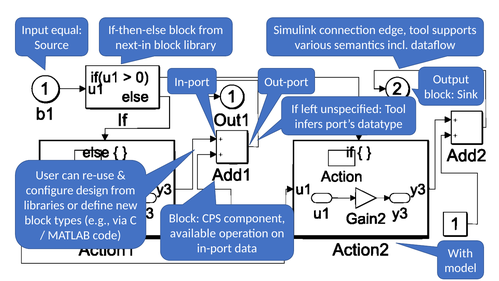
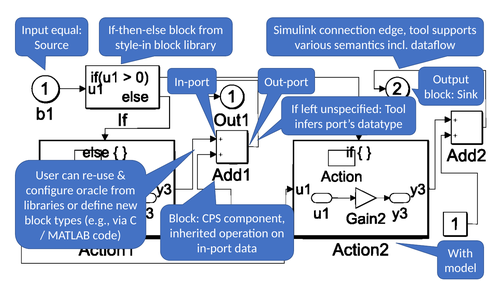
next-in: next-in -> style-in
design: design -> oracle
available: available -> inherited
